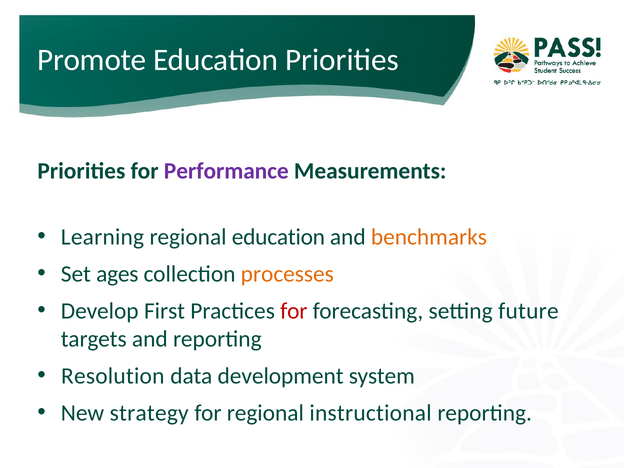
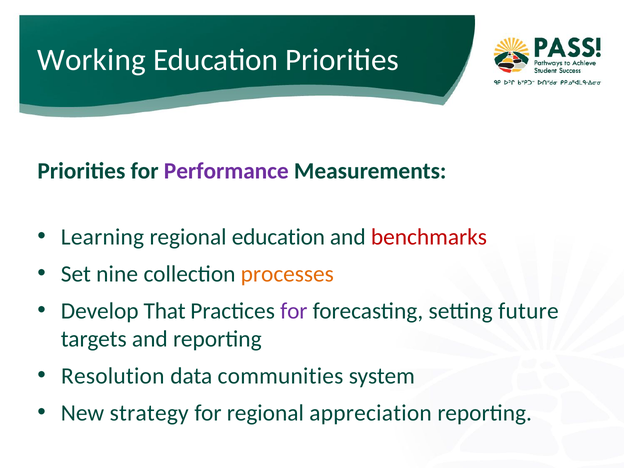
Promote: Promote -> Working
benchmarks colour: orange -> red
ages: ages -> nine
First: First -> That
for at (294, 311) colour: red -> purple
development: development -> communities
instructional: instructional -> appreciation
